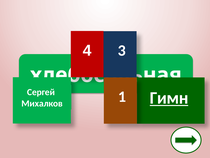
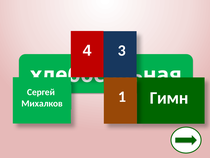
Гимн underline: present -> none
